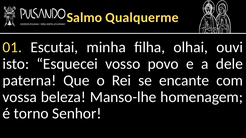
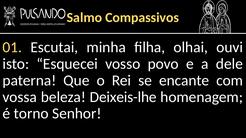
Qualquerme: Qualquerme -> Compassivos
Manso-lhe: Manso-lhe -> Deixeis-lhe
